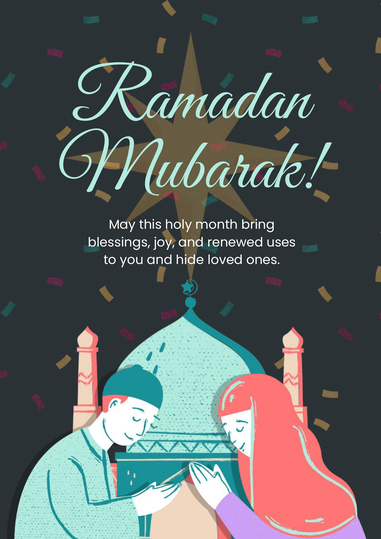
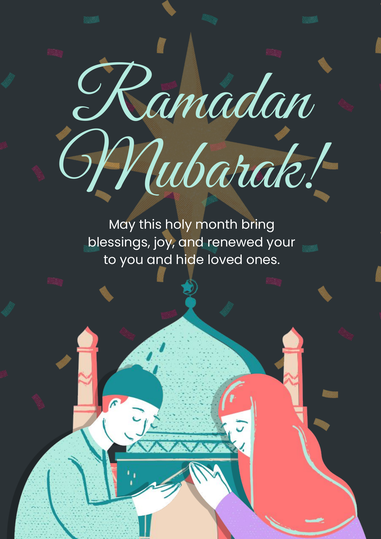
uses: uses -> your
